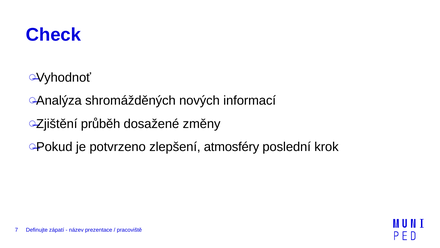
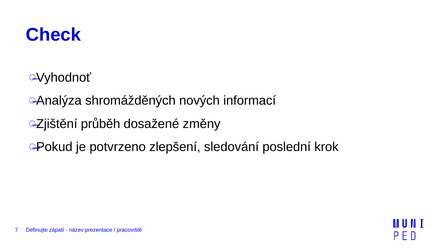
atmosféry: atmosféry -> sledování
